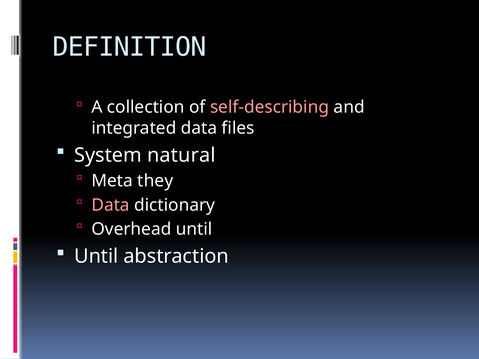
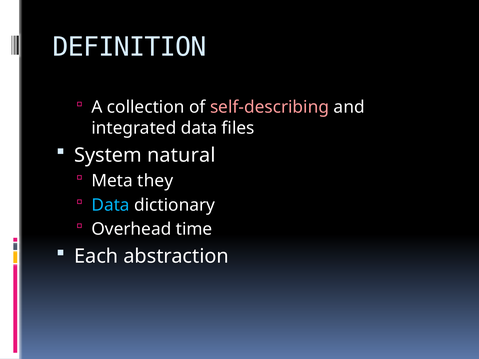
Data at (111, 205) colour: pink -> light blue
Overhead until: until -> time
Until at (96, 256): Until -> Each
